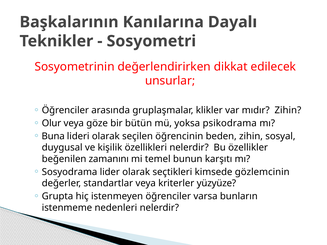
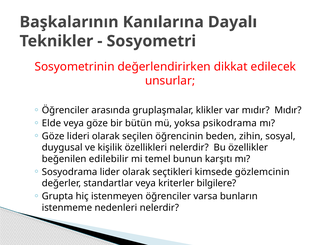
mıdır Zihin: Zihin -> Mıdır
Olur: Olur -> Elde
Buna at (53, 136): Buna -> Göze
zamanını: zamanını -> edilebilir
yüzyüze: yüzyüze -> bilgilere
